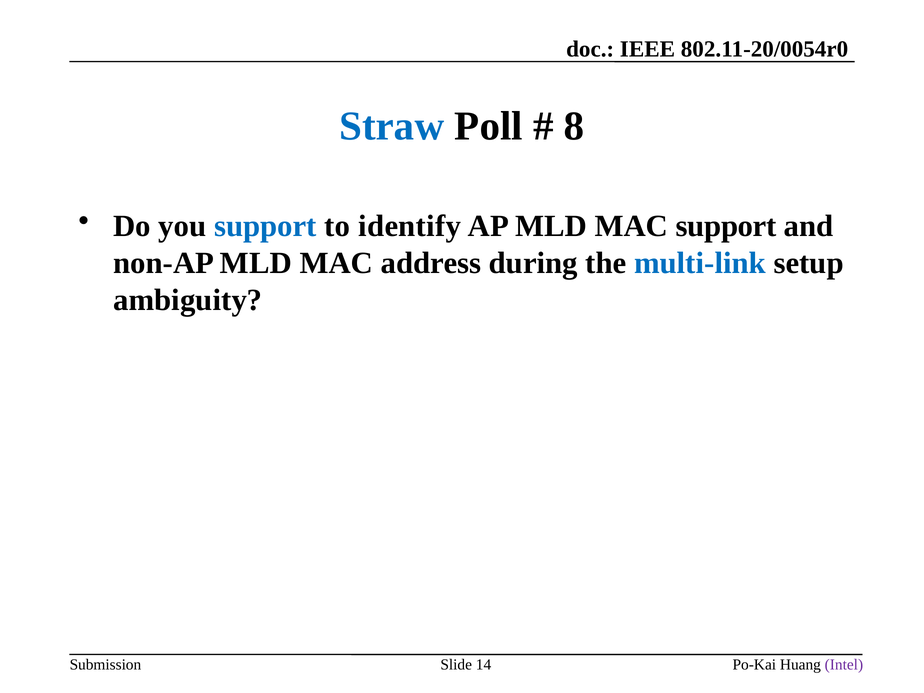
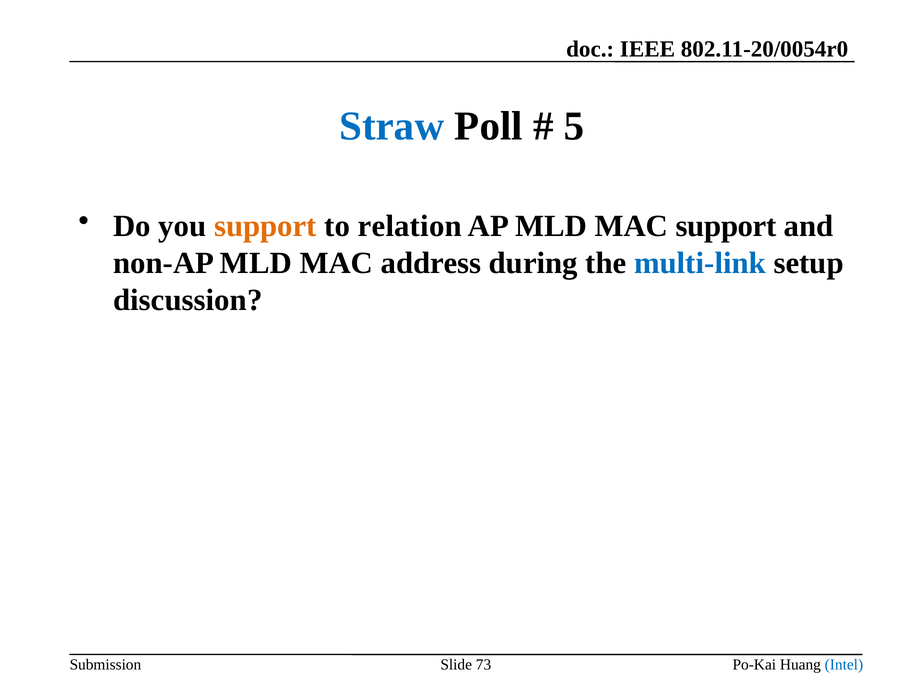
8: 8 -> 5
support at (265, 226) colour: blue -> orange
identify: identify -> relation
ambiguity: ambiguity -> discussion
14: 14 -> 73
Intel colour: purple -> blue
